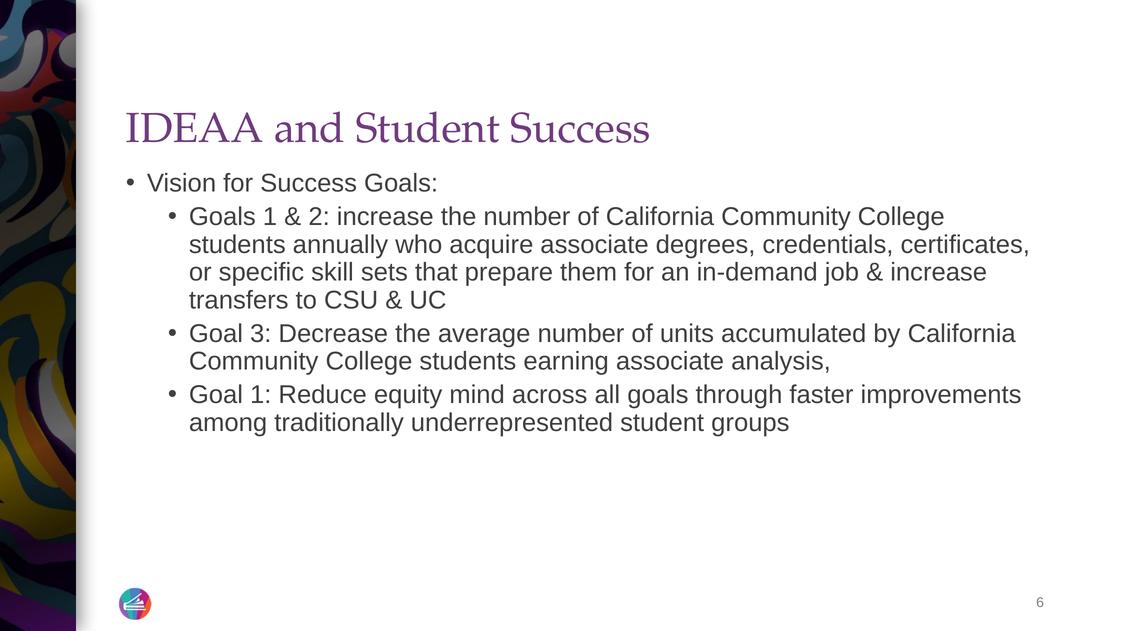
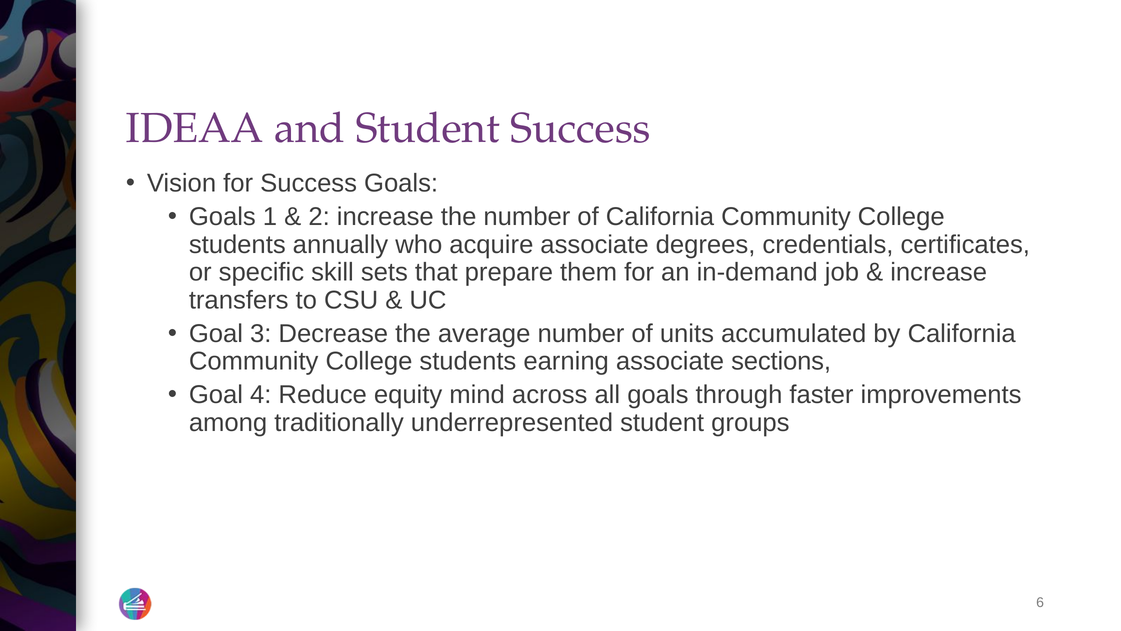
analysis: analysis -> sections
Goal 1: 1 -> 4
